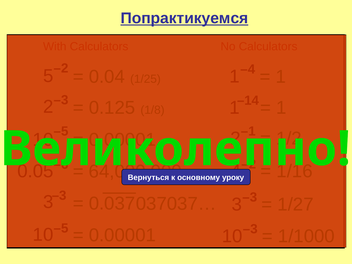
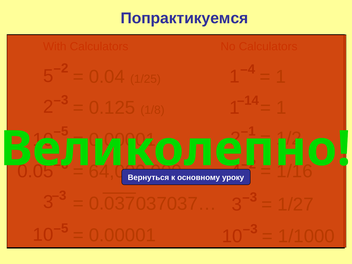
Попрактикуемся underline: present -> none
